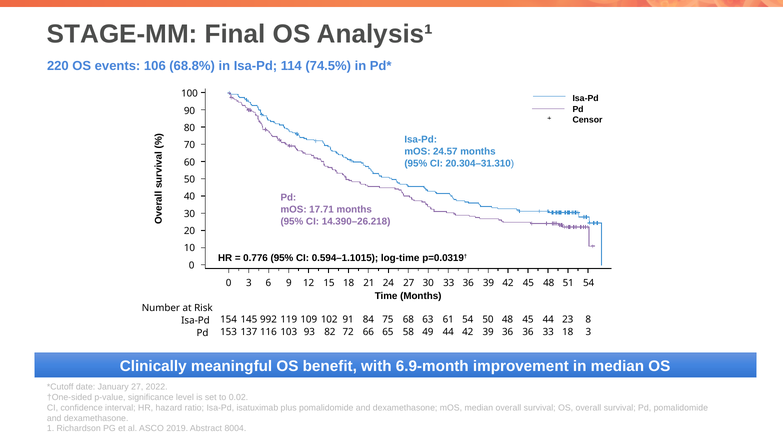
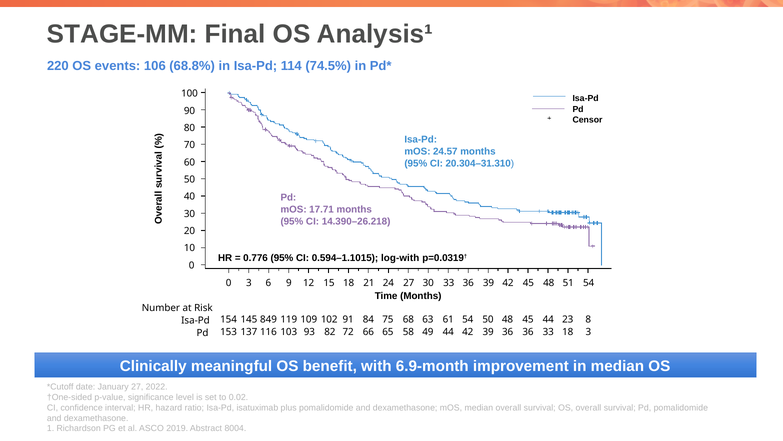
log-time: log-time -> log-with
992: 992 -> 849
